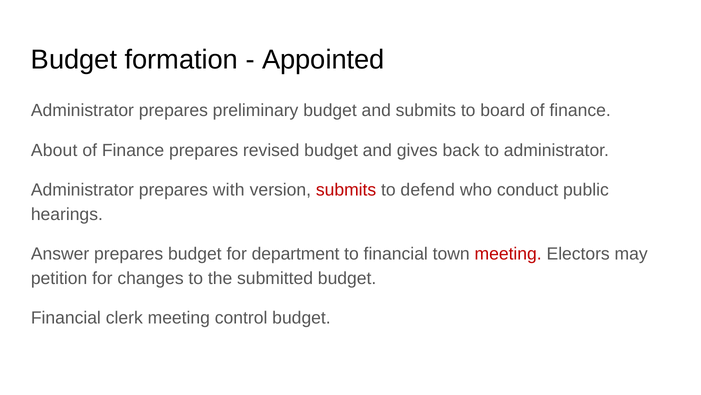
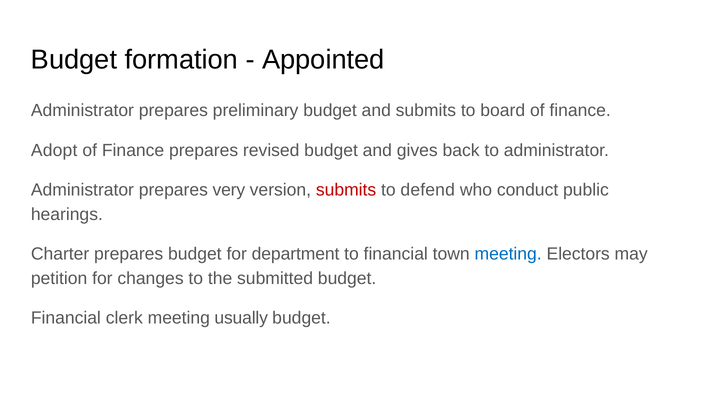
About: About -> Adopt
with: with -> very
Answer: Answer -> Charter
meeting at (508, 254) colour: red -> blue
control: control -> usually
